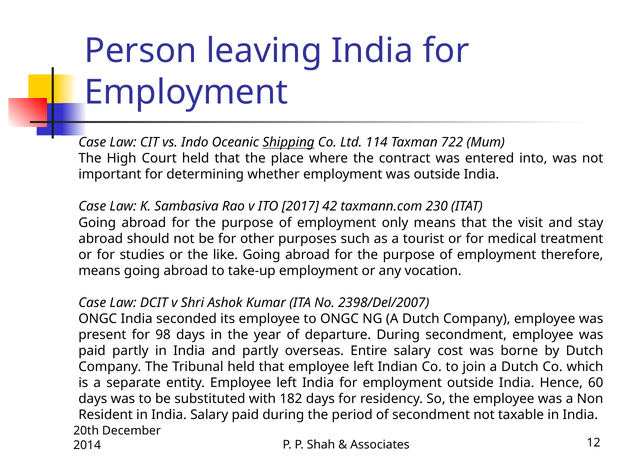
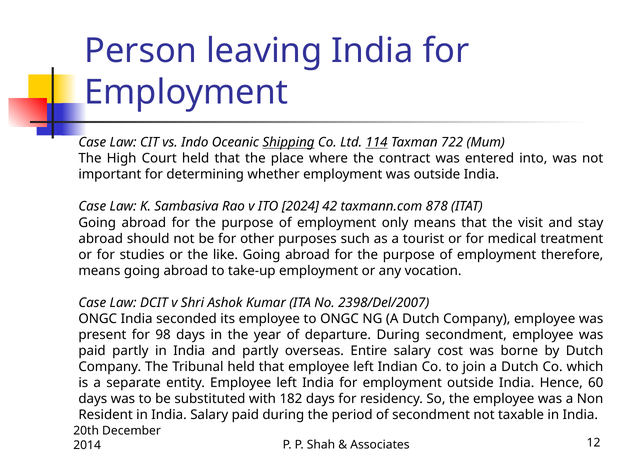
114 underline: none -> present
2017: 2017 -> 2024
230: 230 -> 878
